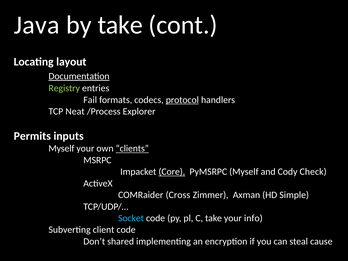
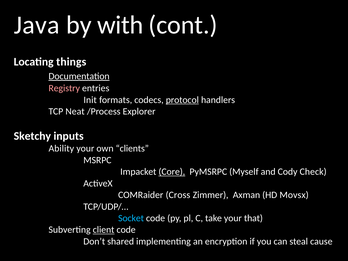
by take: take -> with
layout: layout -> things
Registry colour: light green -> pink
Fail: Fail -> Init
Permits: Permits -> Sketchy
Myself at (61, 149): Myself -> Ability
clients underline: present -> none
Simple: Simple -> Movsx
info: info -> that
client underline: none -> present
